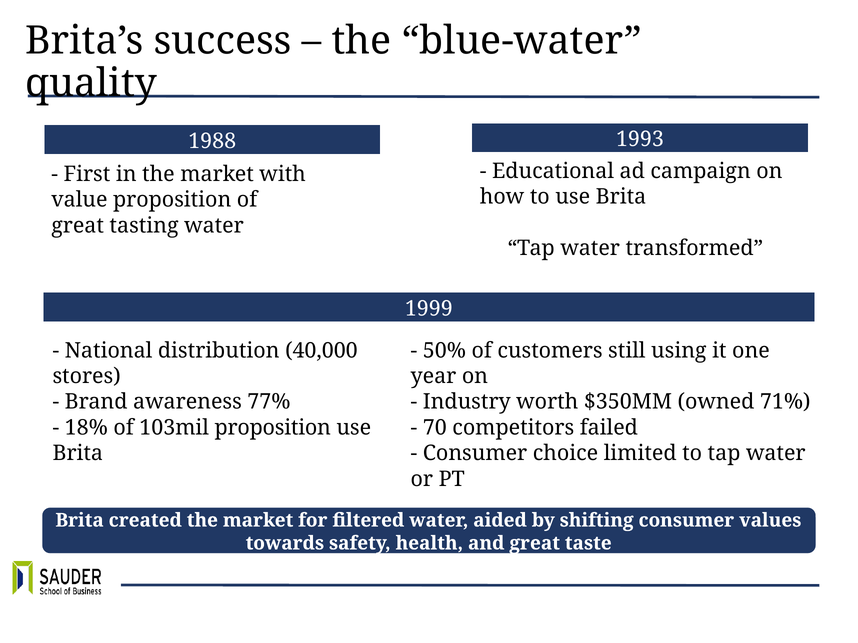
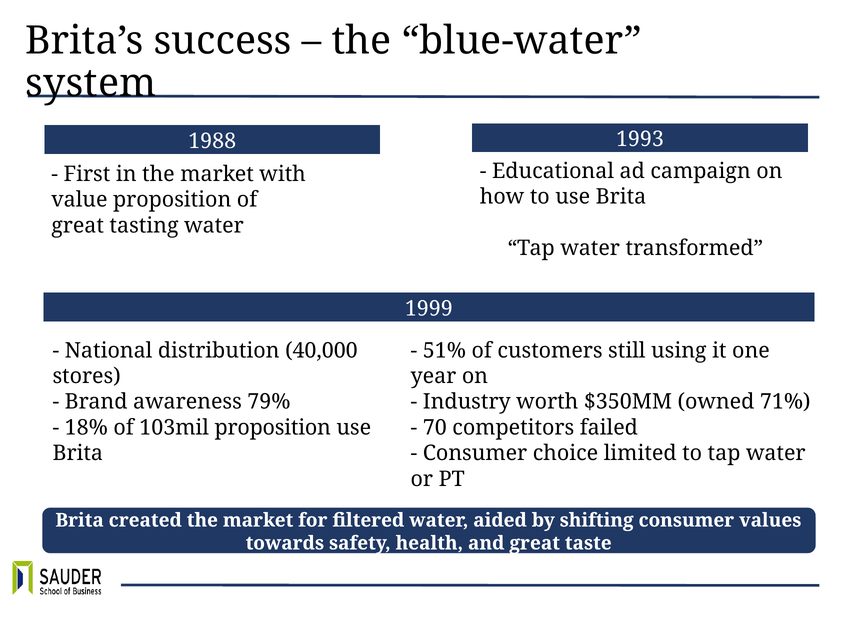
quality: quality -> system
50%: 50% -> 51%
77%: 77% -> 79%
